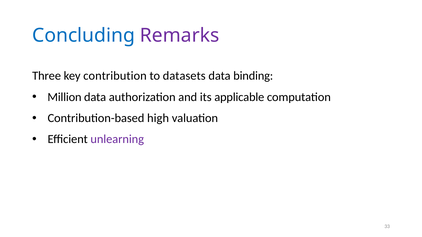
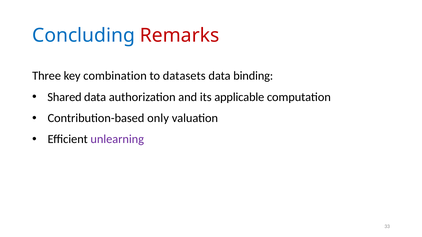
Remarks colour: purple -> red
contribution: contribution -> combination
Million: Million -> Shared
high: high -> only
